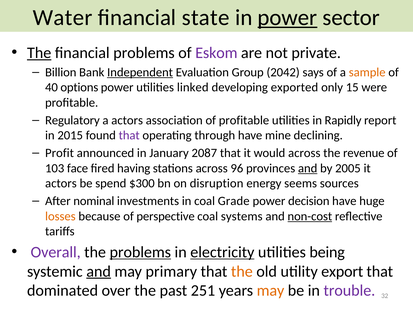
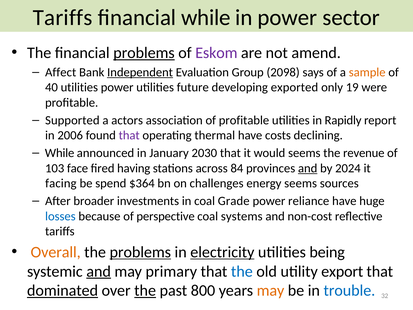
Water at (63, 18): Water -> Tariffs
financial state: state -> while
power at (287, 18) underline: present -> none
The at (39, 53) underline: present -> none
problems at (144, 53) underline: none -> present
private: private -> amend
Billion: Billion -> Affect
2042: 2042 -> 2098
40 options: options -> utilities
linked: linked -> future
15: 15 -> 19
Regulatory: Regulatory -> Supported
2015: 2015 -> 2006
through: through -> thermal
mine: mine -> costs
Profit at (60, 153): Profit -> While
2087: 2087 -> 2030
would across: across -> seems
96: 96 -> 84
2005: 2005 -> 2024
actors at (61, 183): actors -> facing
$300: $300 -> $364
disruption: disruption -> challenges
nominal: nominal -> broader
decision: decision -> reliance
losses colour: orange -> blue
non-cost underline: present -> none
Overall colour: purple -> orange
the at (242, 271) colour: orange -> blue
dominated underline: none -> present
the at (145, 290) underline: none -> present
251: 251 -> 800
trouble colour: purple -> blue
